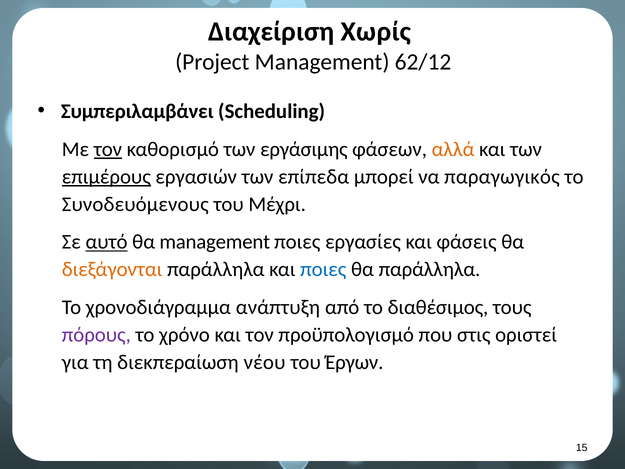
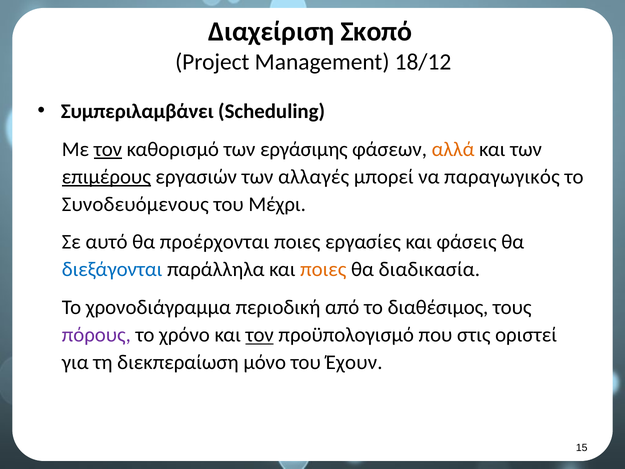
Χωρίς: Χωρίς -> Σκοπό
62/12: 62/12 -> 18/12
επίπεδα: επίπεδα -> αλλαγές
αυτό underline: present -> none
θα management: management -> προέρχονται
διεξάγονται colour: orange -> blue
ποιες at (323, 269) colour: blue -> orange
θα παράλληλα: παράλληλα -> διαδικασία
ανάπτυξη: ανάπτυξη -> περιοδική
τον at (260, 335) underline: none -> present
νέου: νέου -> μόνο
Έργων: Έργων -> Έχουν
